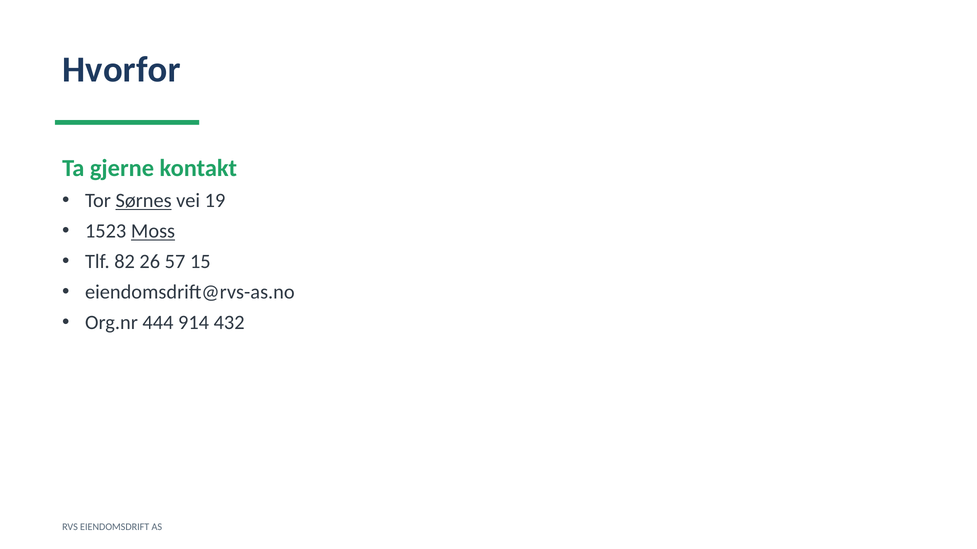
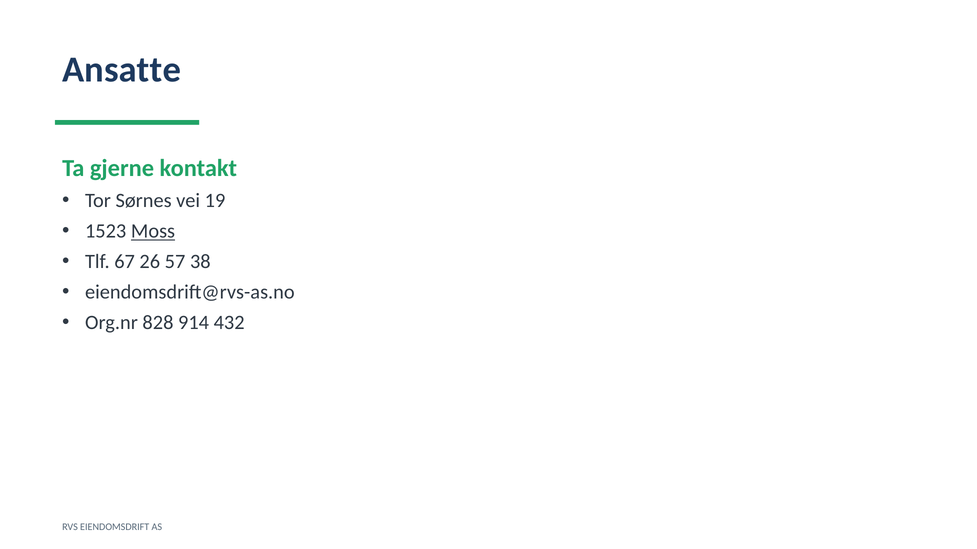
Hvorfor: Hvorfor -> Ansatte
Sørnes underline: present -> none
82: 82 -> 67
15: 15 -> 38
444: 444 -> 828
